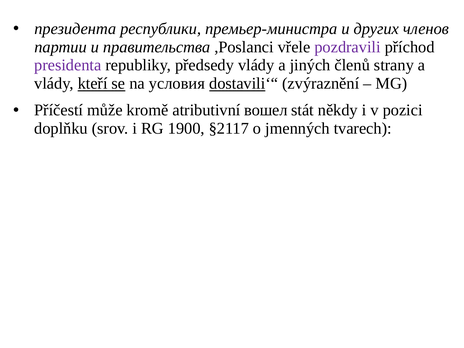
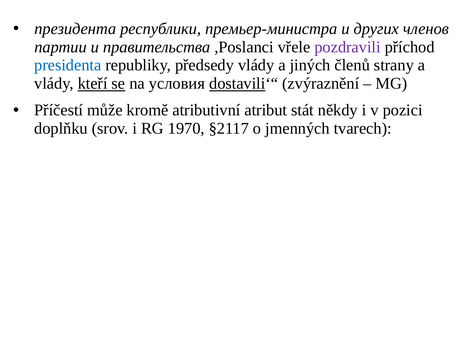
presidenta colour: purple -> blue
вошел: вошел -> atribut
1900: 1900 -> 1970
